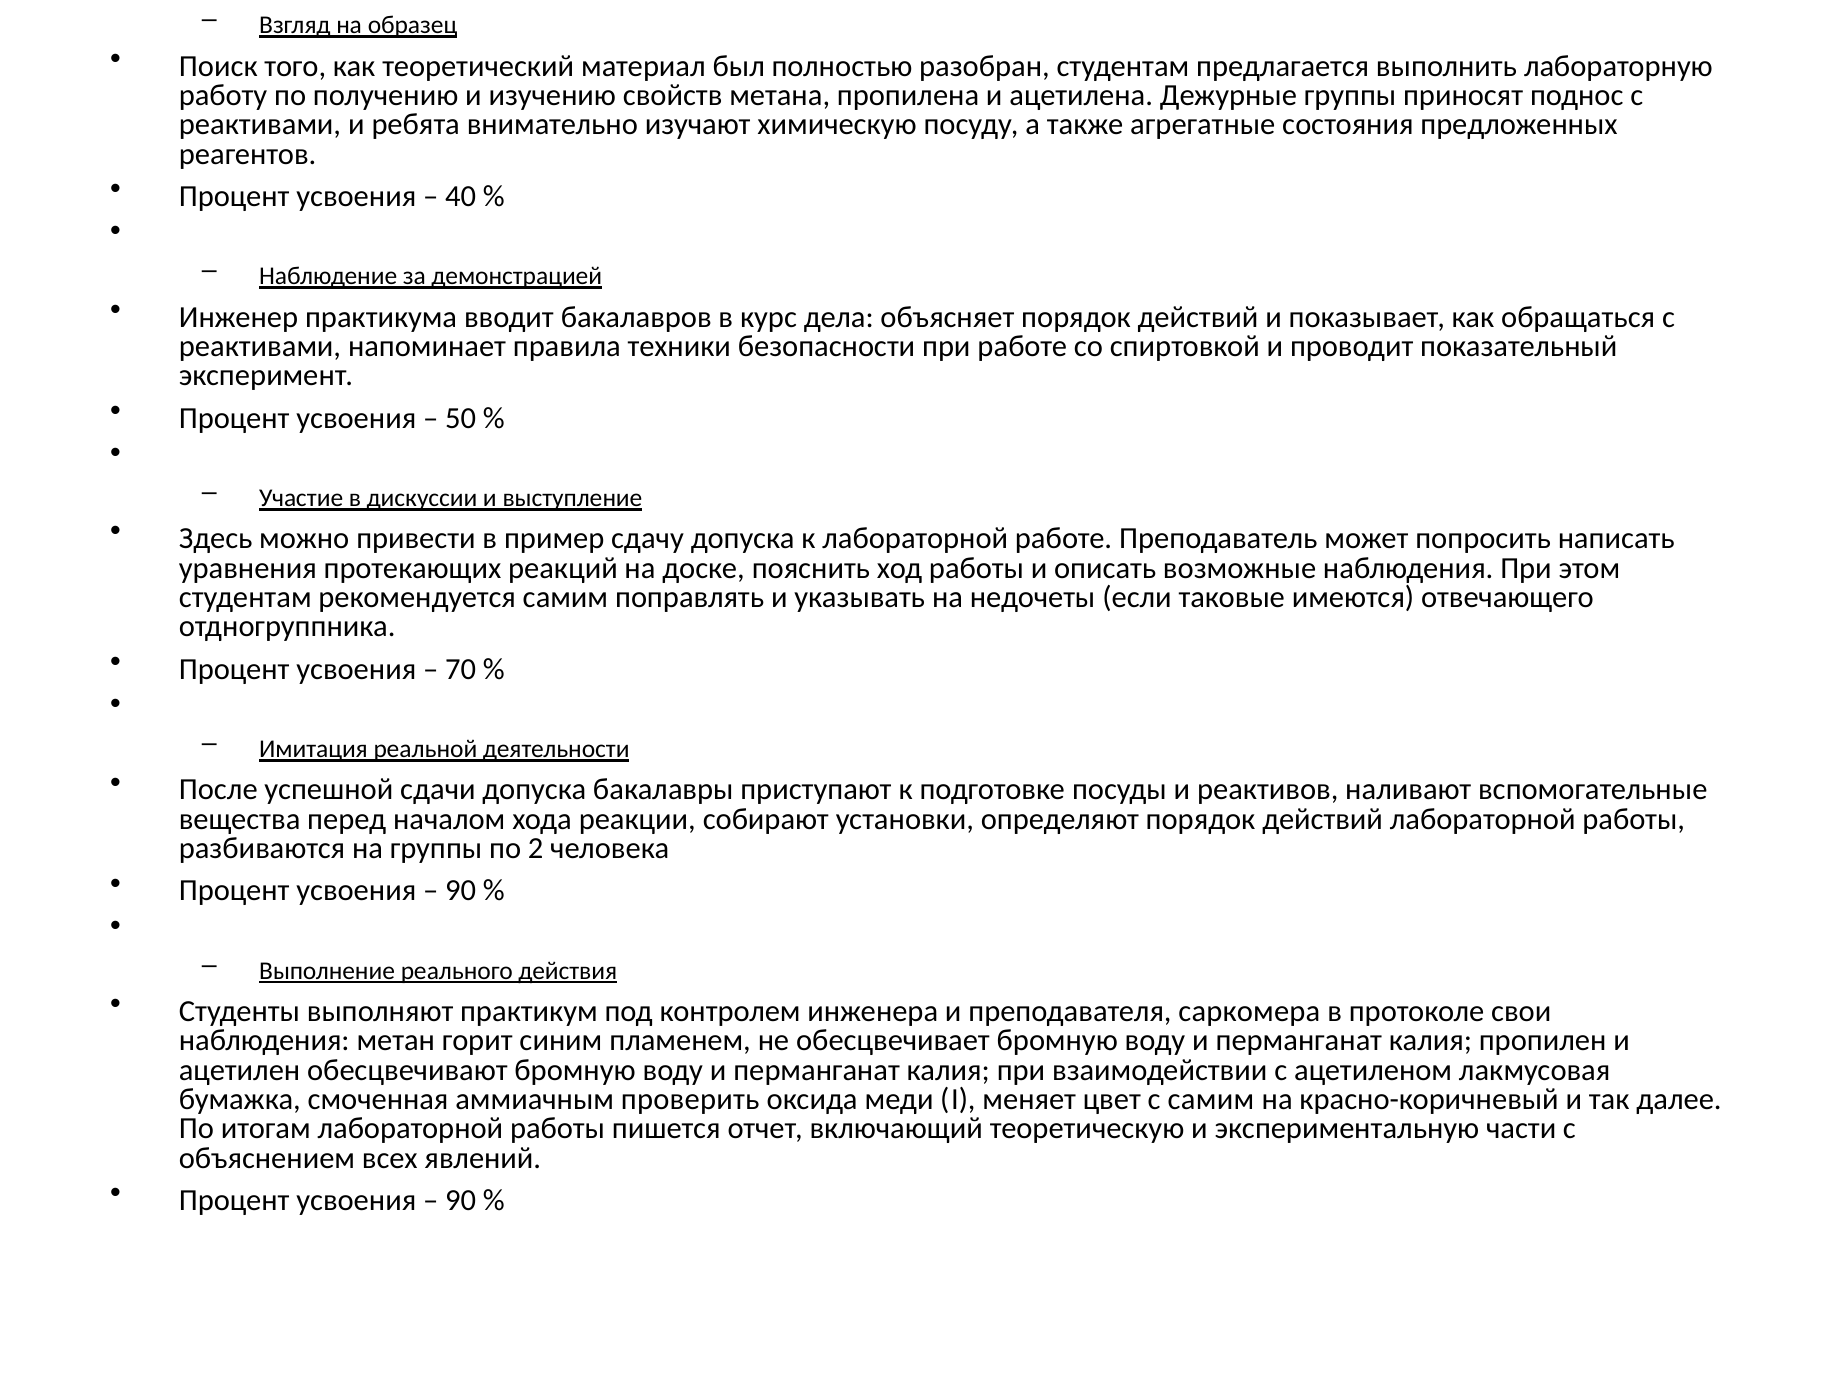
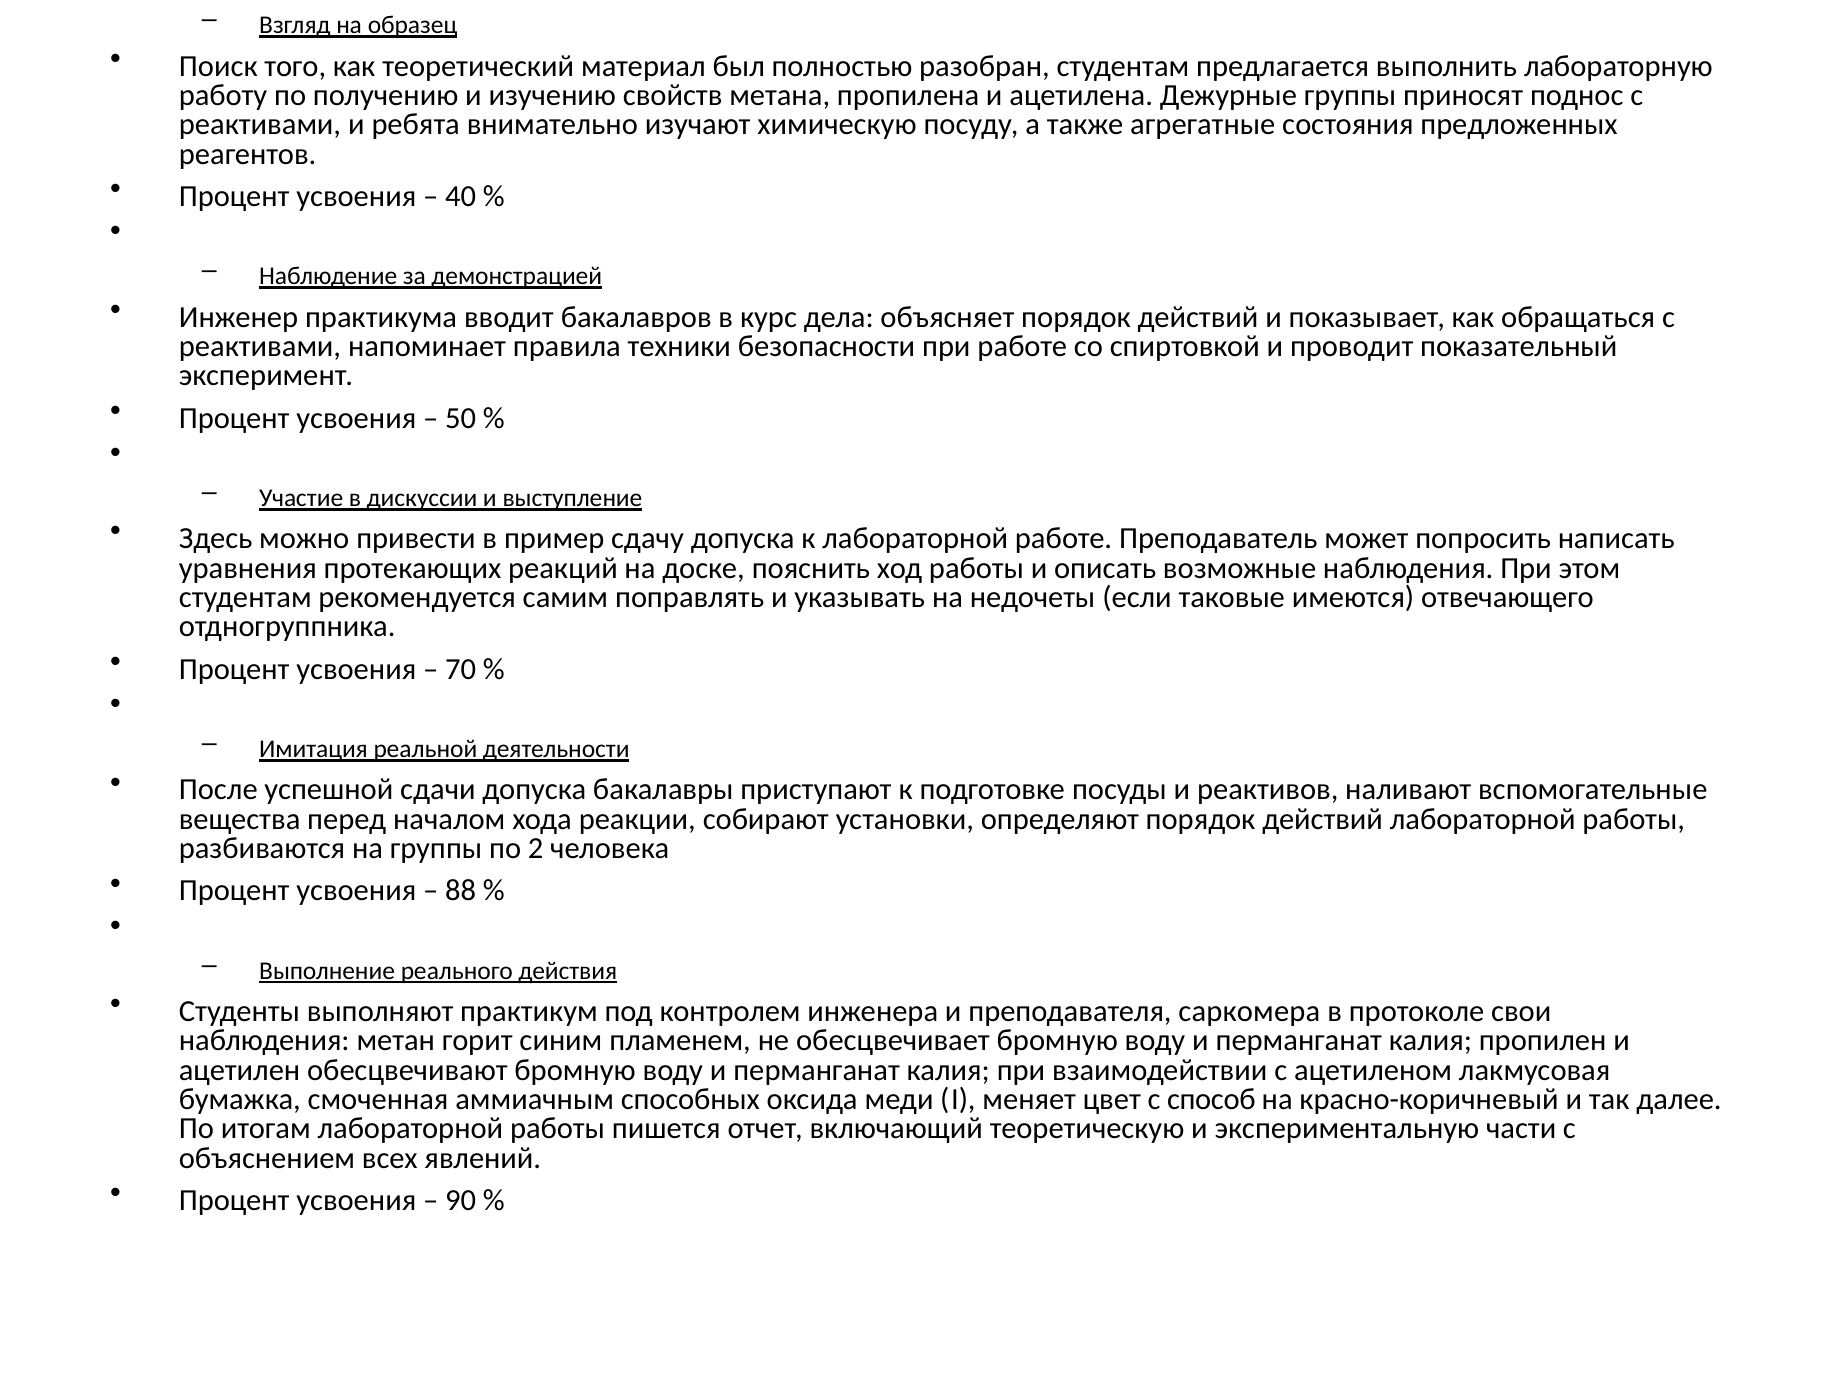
90 at (461, 890): 90 -> 88
проверить: проверить -> способных
с самим: самим -> способ
